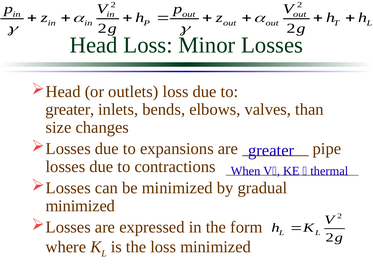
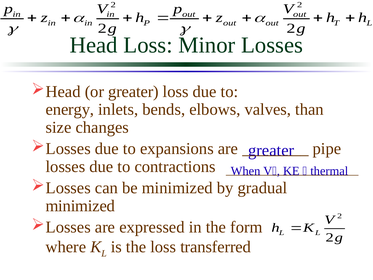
or outlets: outlets -> greater
greater at (70, 109): greater -> energy
loss minimized: minimized -> transferred
